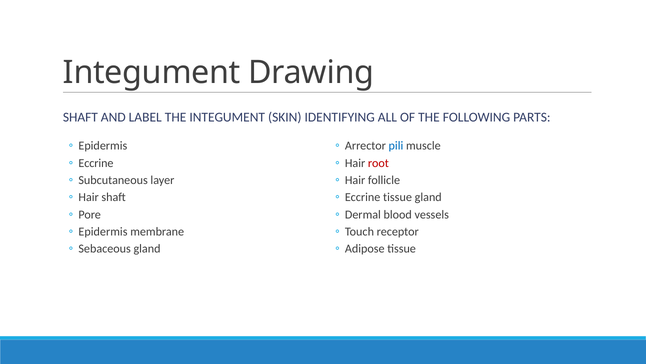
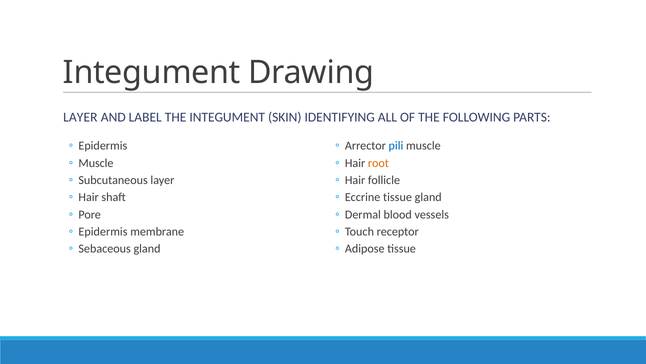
SHAFT at (80, 117): SHAFT -> LAYER
Eccrine at (96, 163): Eccrine -> Muscle
root colour: red -> orange
